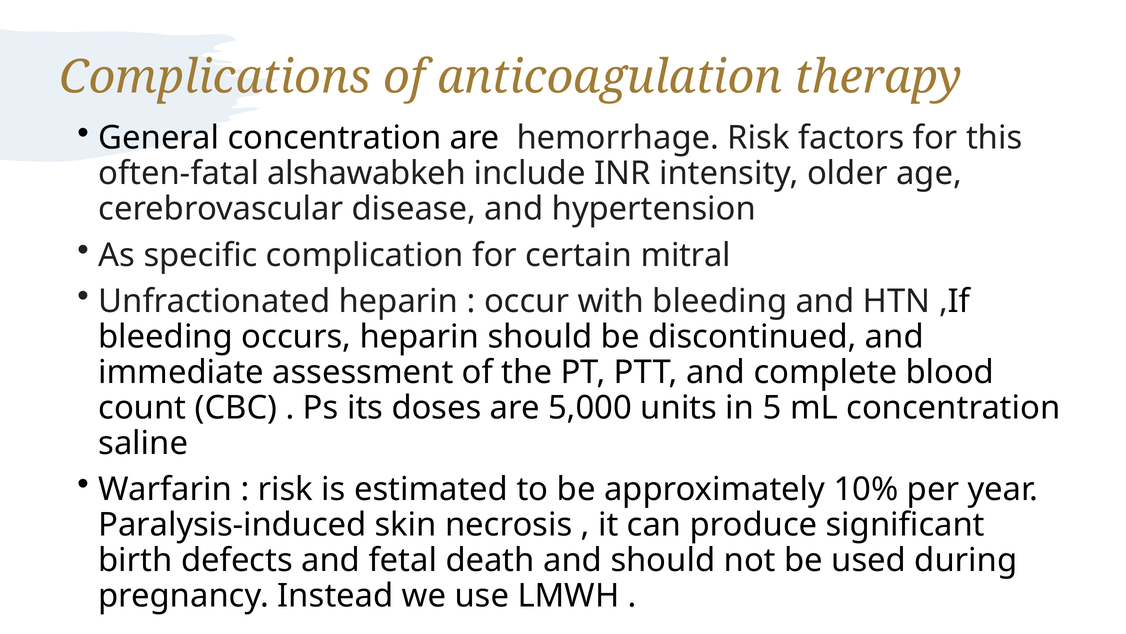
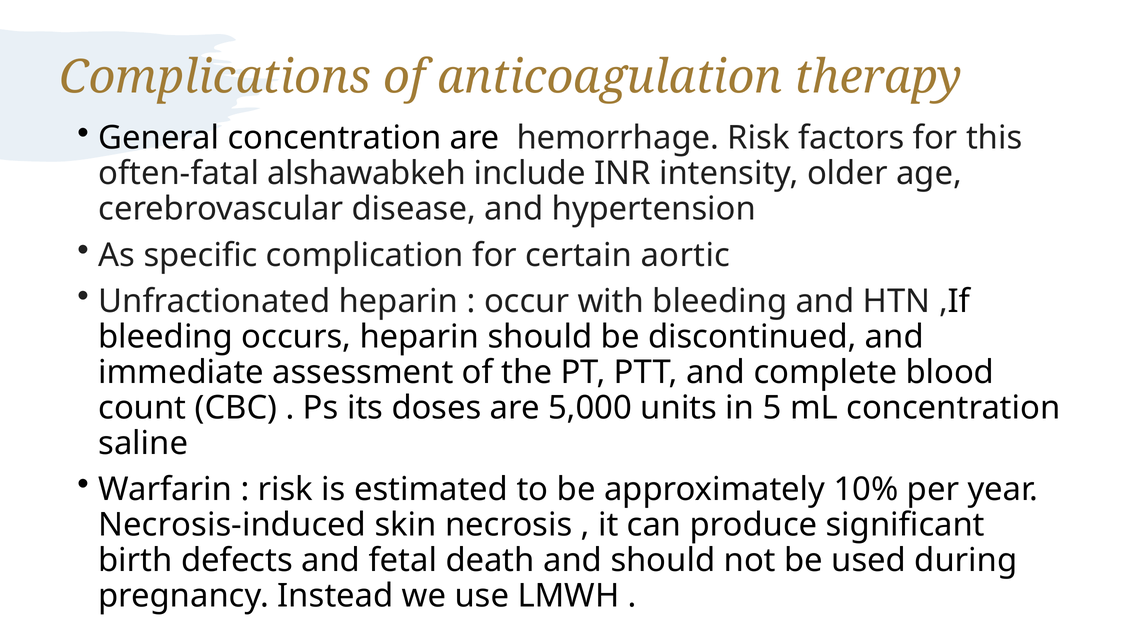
mitral: mitral -> aortic
Paralysis-induced: Paralysis-induced -> Necrosis-induced
